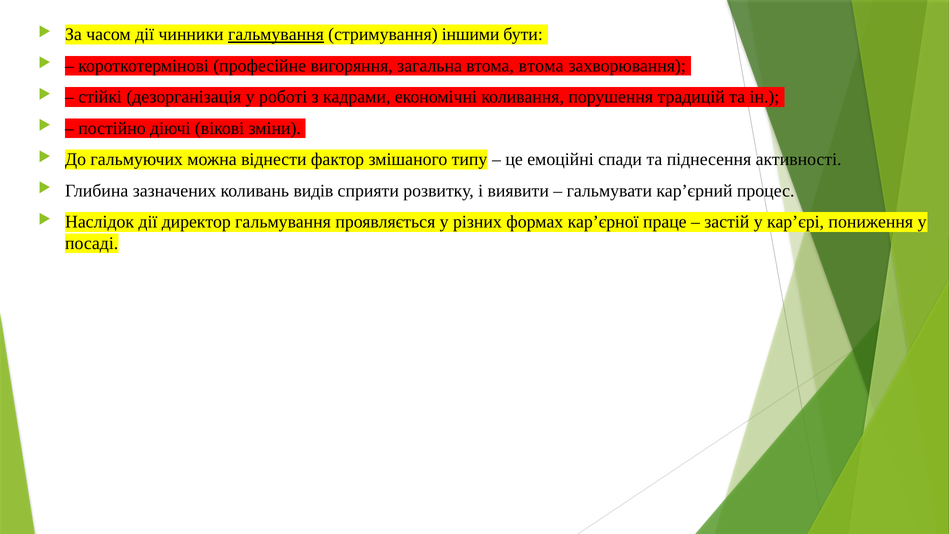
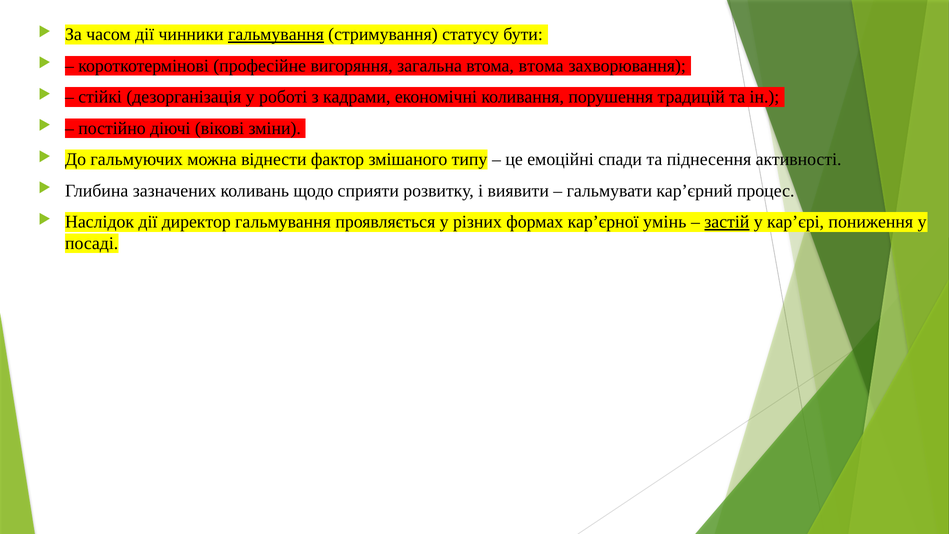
іншими: іншими -> статусу
видів: видів -> щодо
праце: праце -> умінь
застій underline: none -> present
